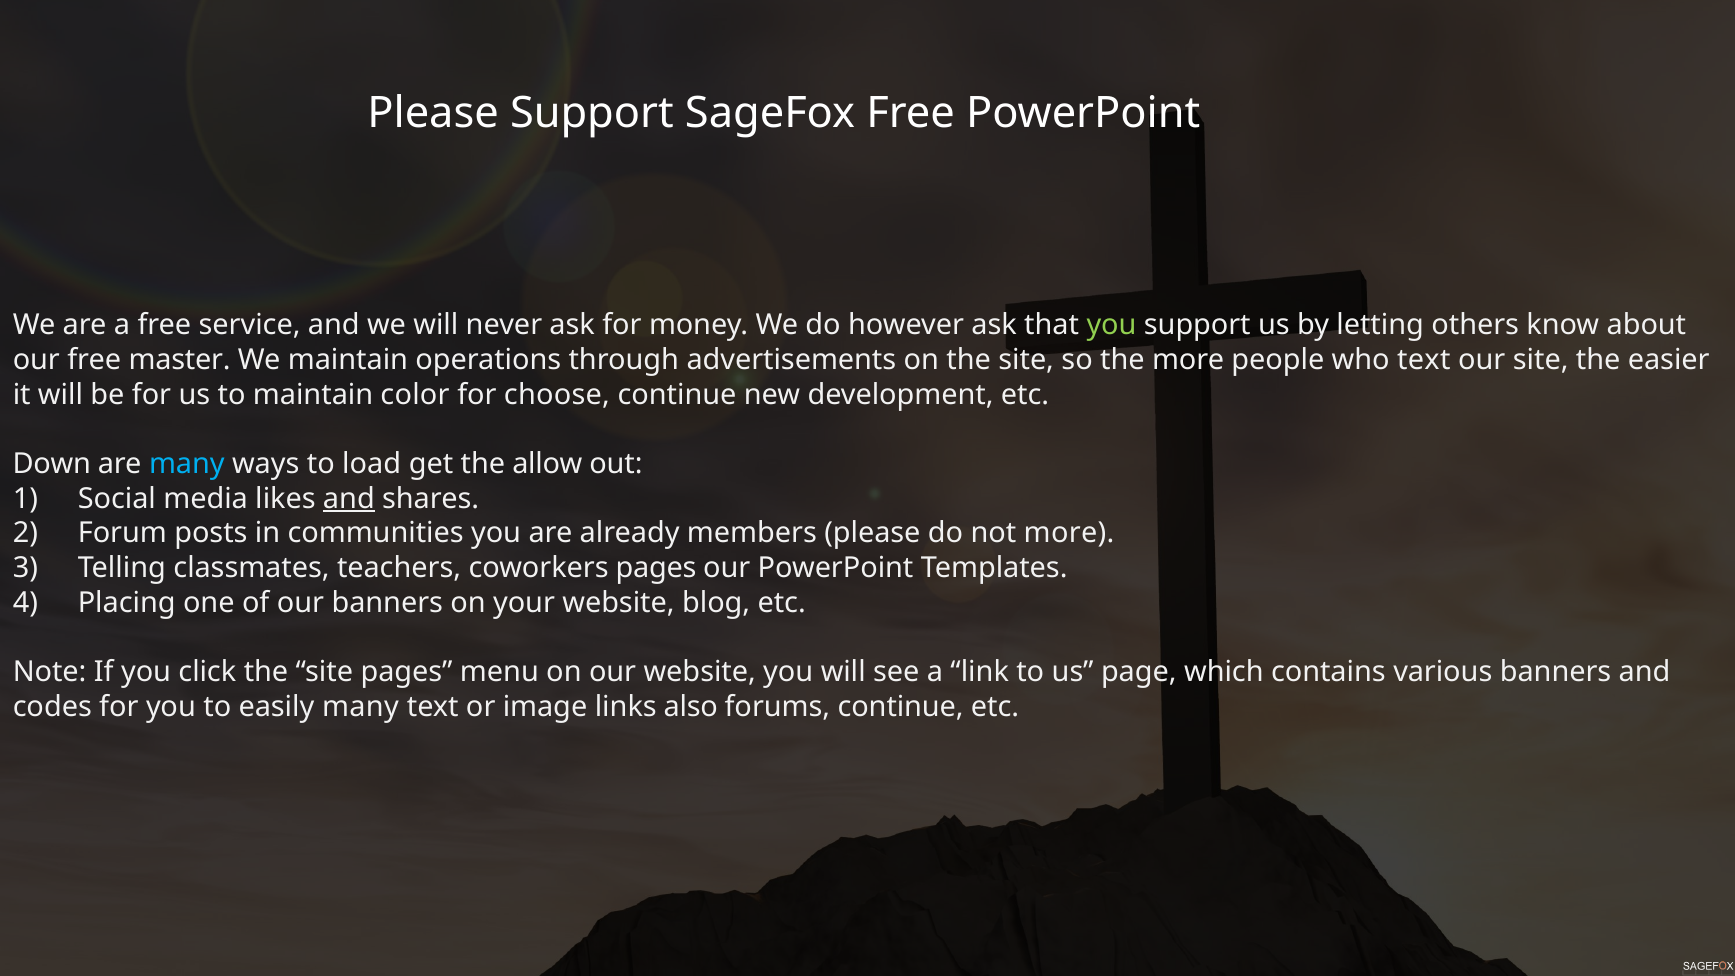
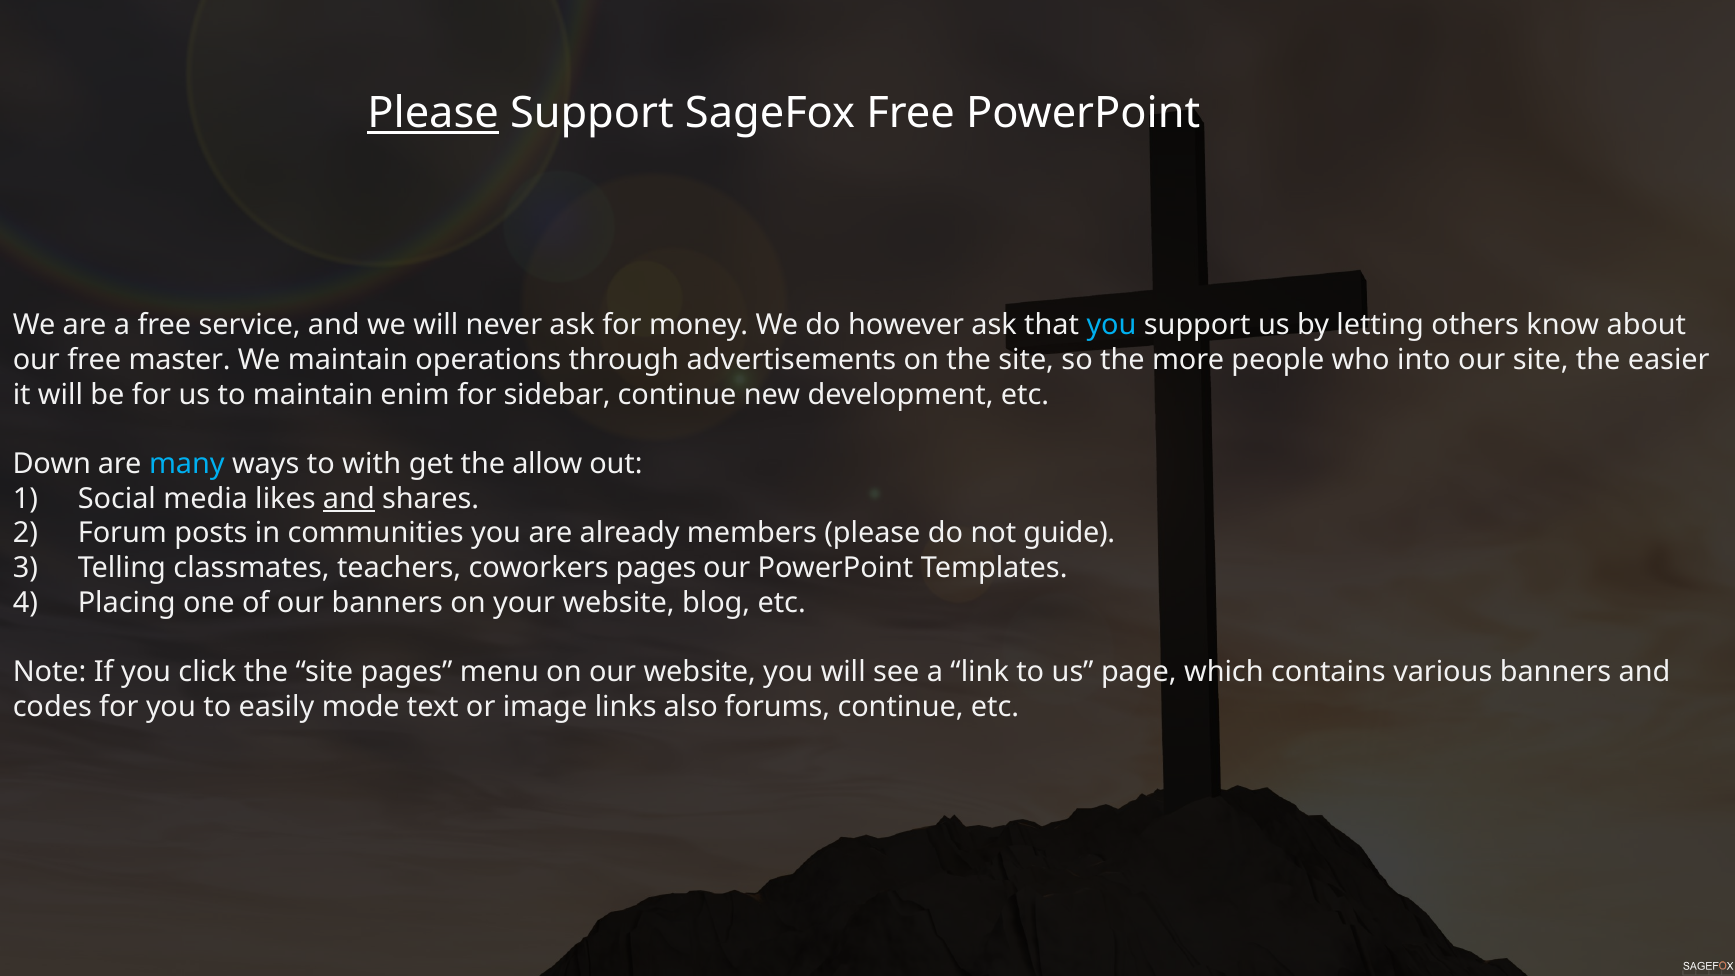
Please at (433, 114) underline: none -> present
you at (1112, 325) colour: light green -> light blue
who text: text -> into
color: color -> enim
choose: choose -> sidebar
load: load -> with
not more: more -> guide
easily many: many -> mode
